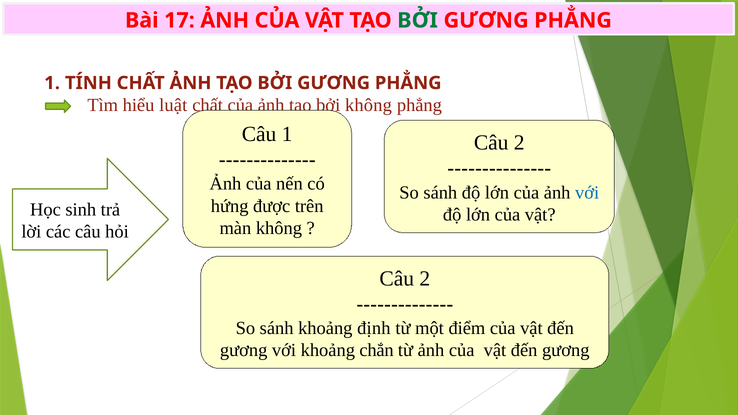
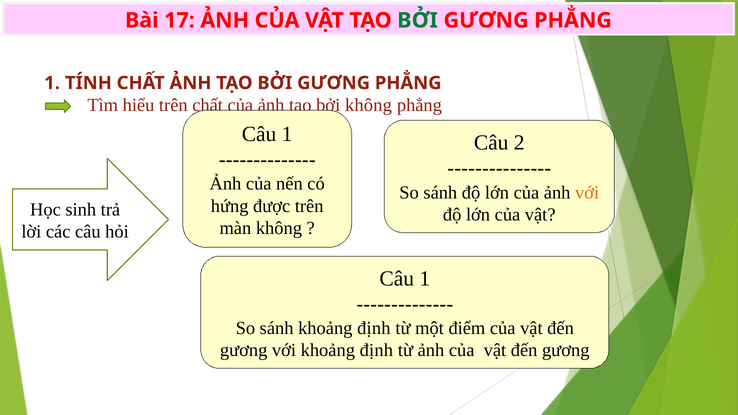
hiểu luật: luật -> trên
với at (587, 193) colour: blue -> orange
2 at (425, 279): 2 -> 1
với khoảng chắn: chắn -> định
